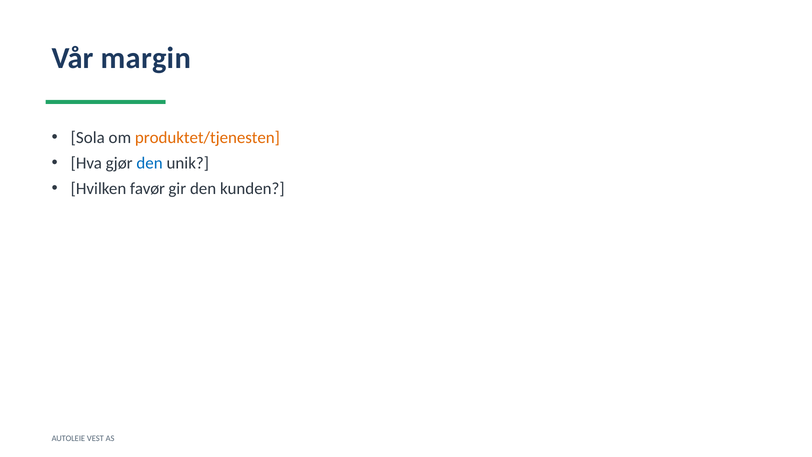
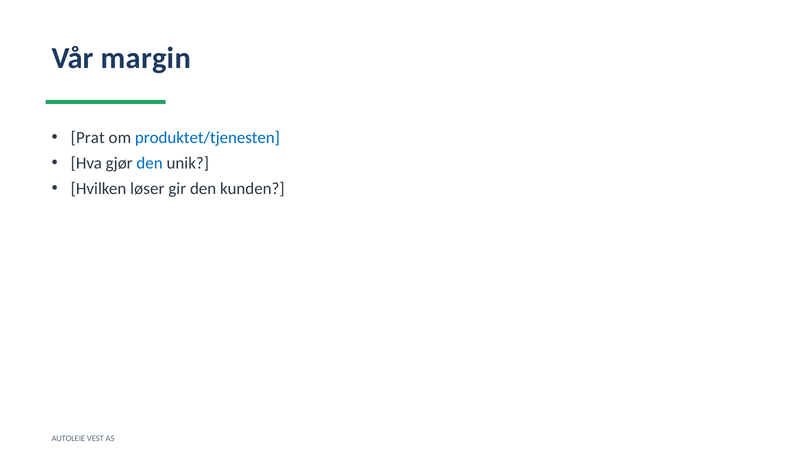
Sola: Sola -> Prat
produktet/tjenesten colour: orange -> blue
favør: favør -> løser
